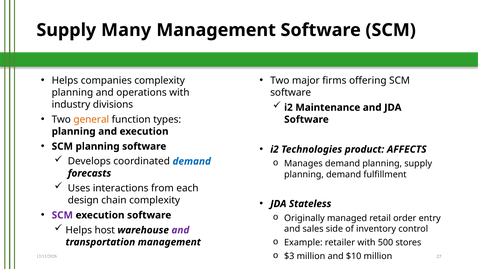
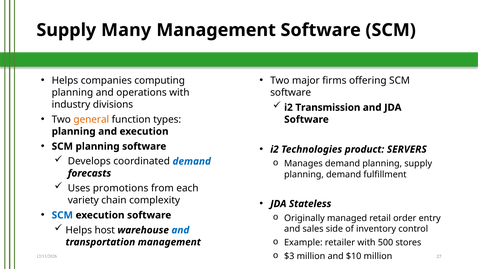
companies complexity: complexity -> computing
Maintenance: Maintenance -> Transmission
AFFECTS: AFFECTS -> SERVERS
interactions: interactions -> promotions
design: design -> variety
SCM at (62, 215) colour: purple -> blue
and at (180, 230) colour: purple -> blue
